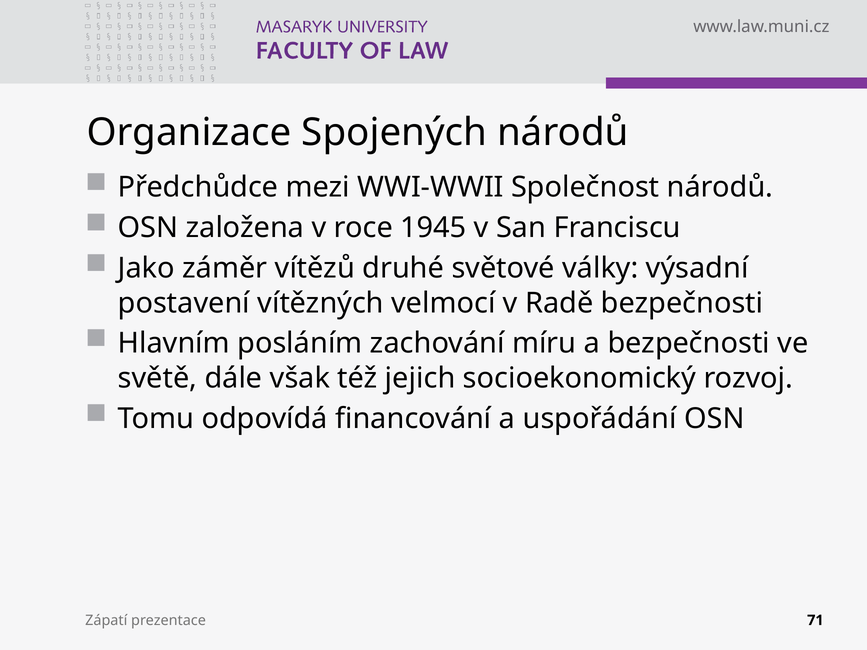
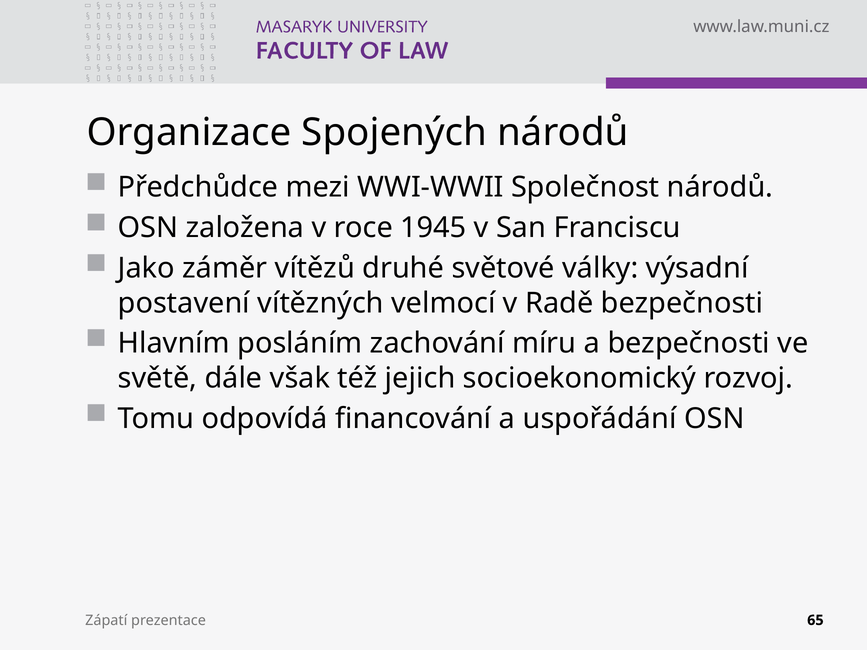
71: 71 -> 65
